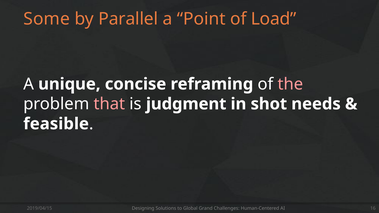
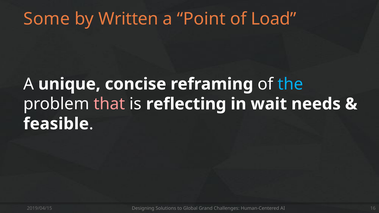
Parallel: Parallel -> Written
the colour: pink -> light blue
judgment: judgment -> reflecting
shot: shot -> wait
